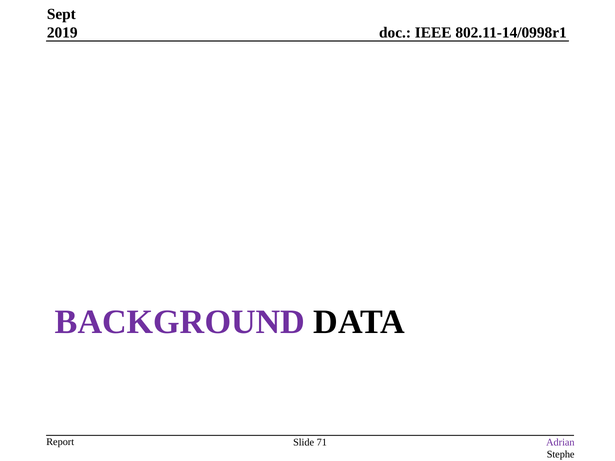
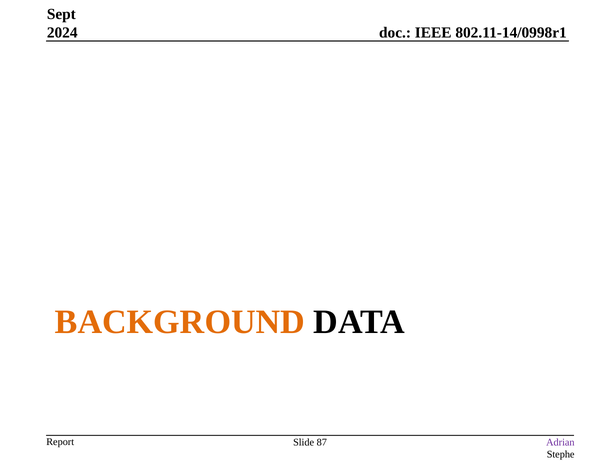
2019: 2019 -> 2024
BACKGROUND colour: purple -> orange
71: 71 -> 87
